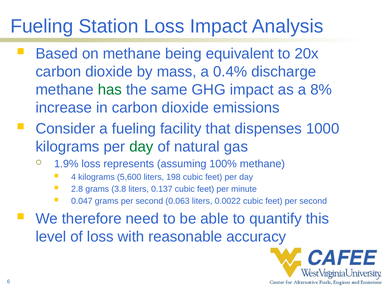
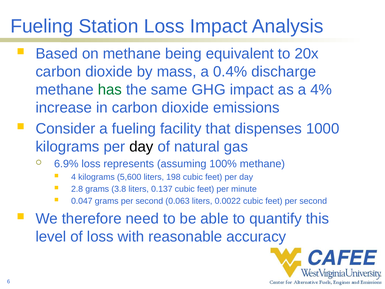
8%: 8% -> 4%
day at (141, 147) colour: green -> black
1.9%: 1.9% -> 6.9%
